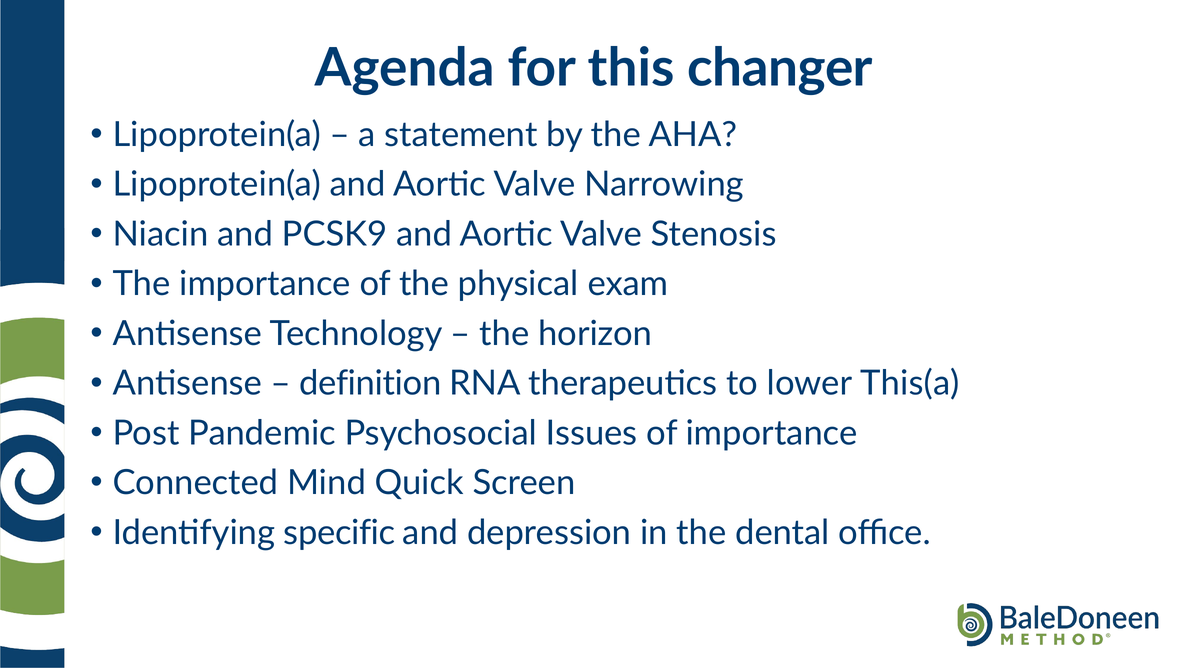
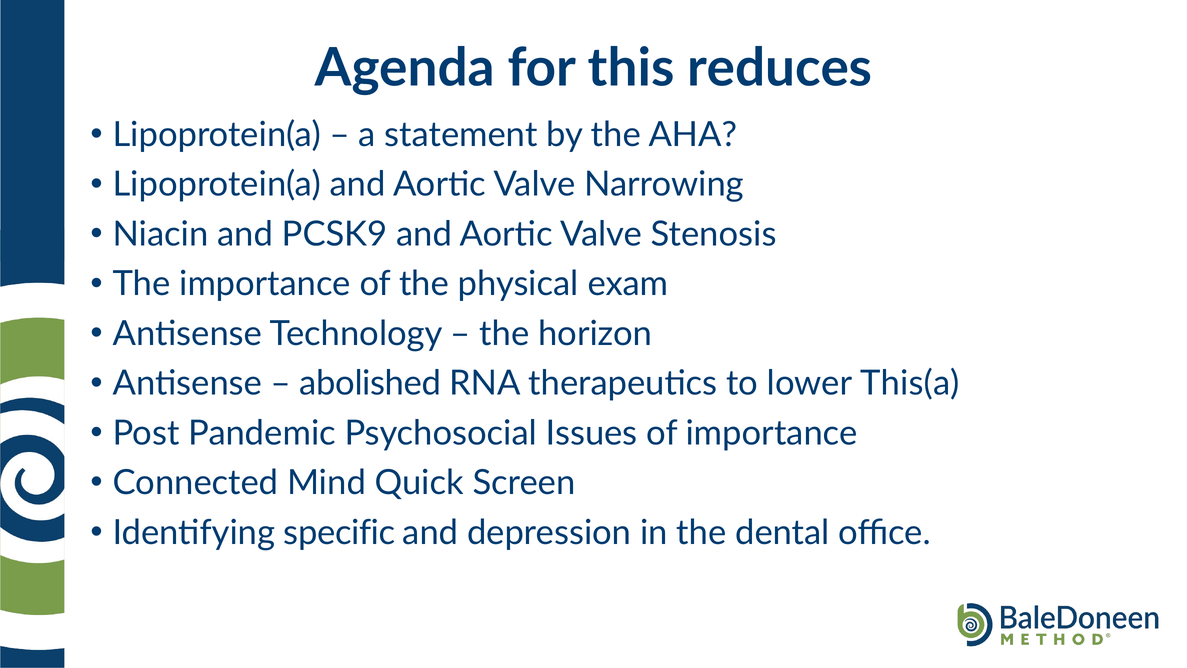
changer: changer -> reduces
definition: definition -> abolished
